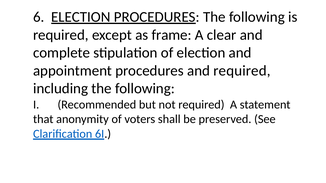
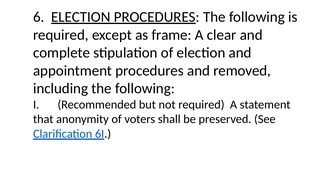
and required: required -> removed
